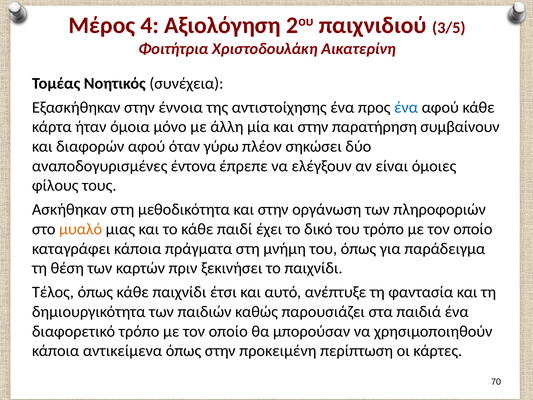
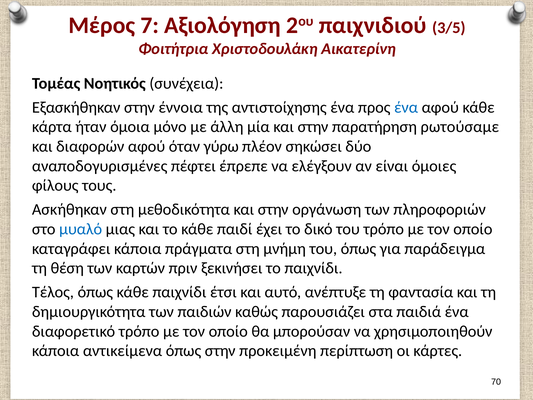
4: 4 -> 7
συμβαίνουν: συμβαίνουν -> ρωτούσαμε
έντονα: έντονα -> πέφτει
μυαλό colour: orange -> blue
